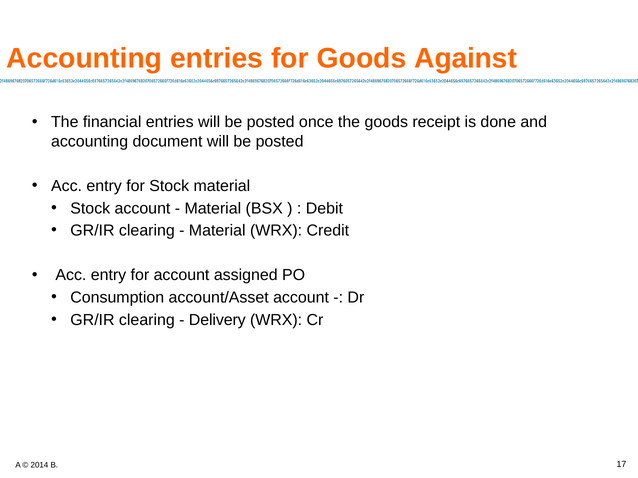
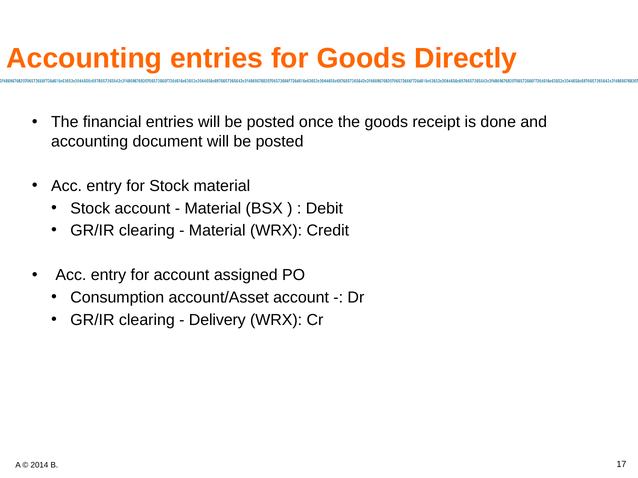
Against: Against -> Directly
